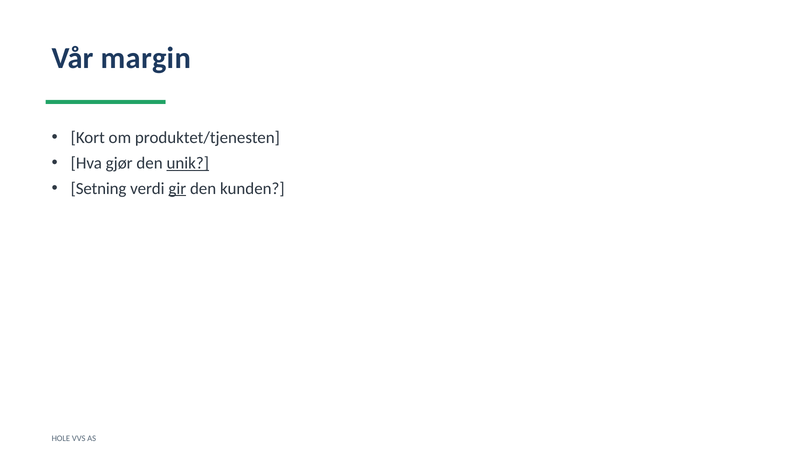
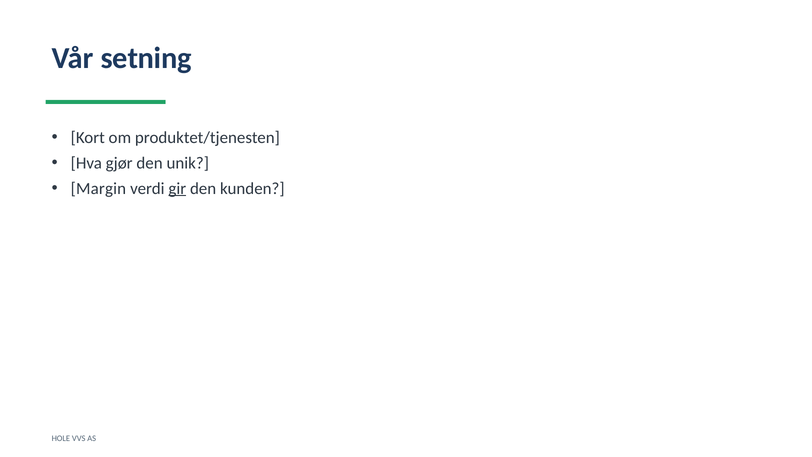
margin: margin -> setning
unik underline: present -> none
Setning: Setning -> Margin
